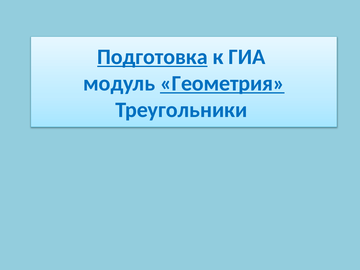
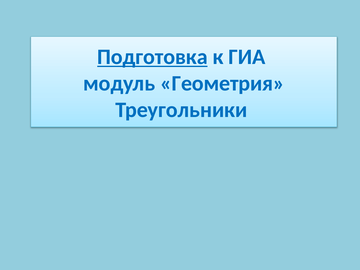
Геометрия underline: present -> none
